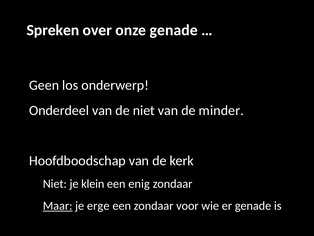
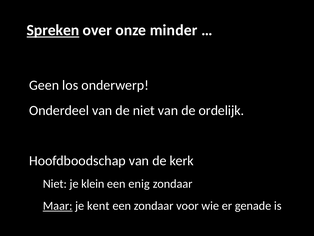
Spreken underline: none -> present
onze genade: genade -> minder
minder: minder -> ordelijk
erge: erge -> kent
